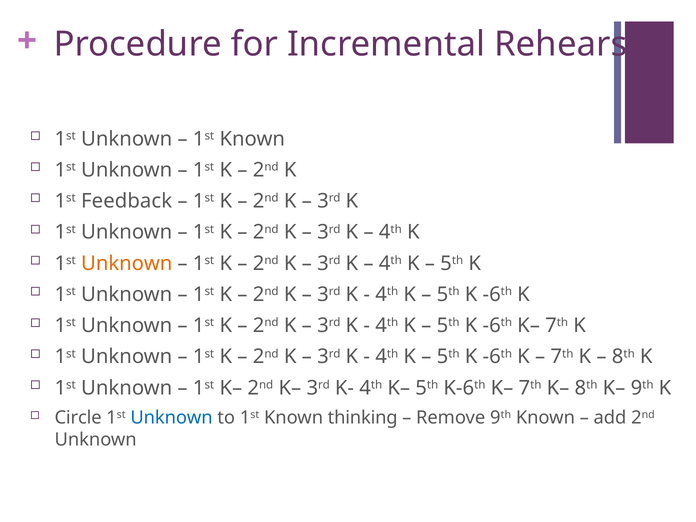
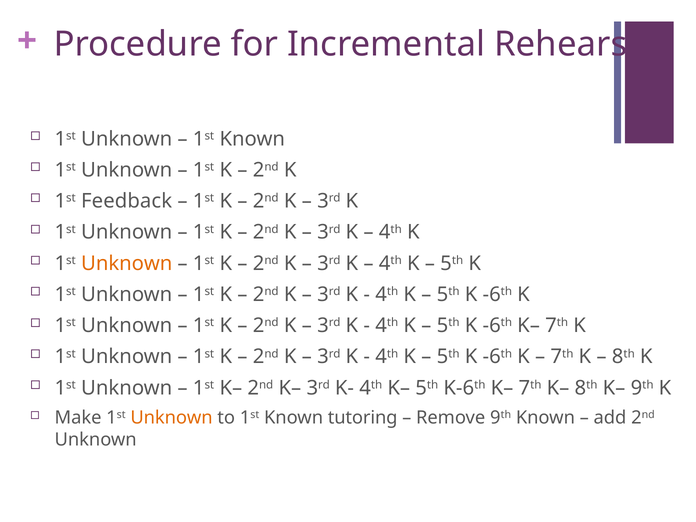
Circle: Circle -> Make
Unknown at (172, 418) colour: blue -> orange
thinking: thinking -> tutoring
